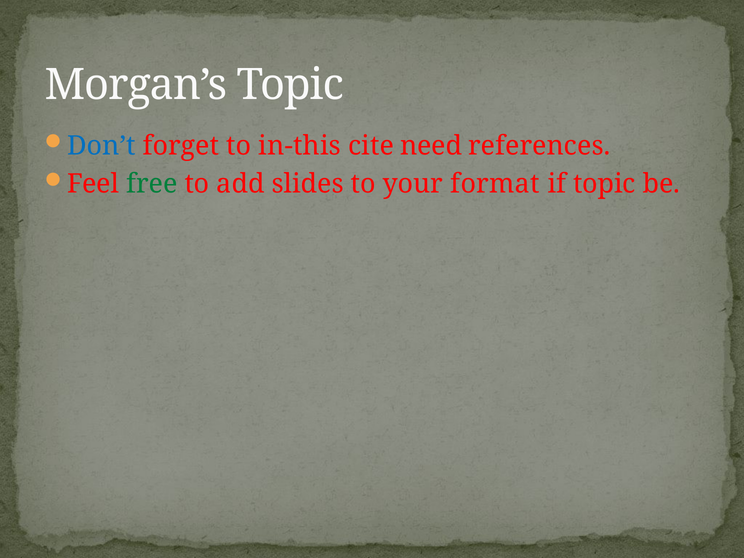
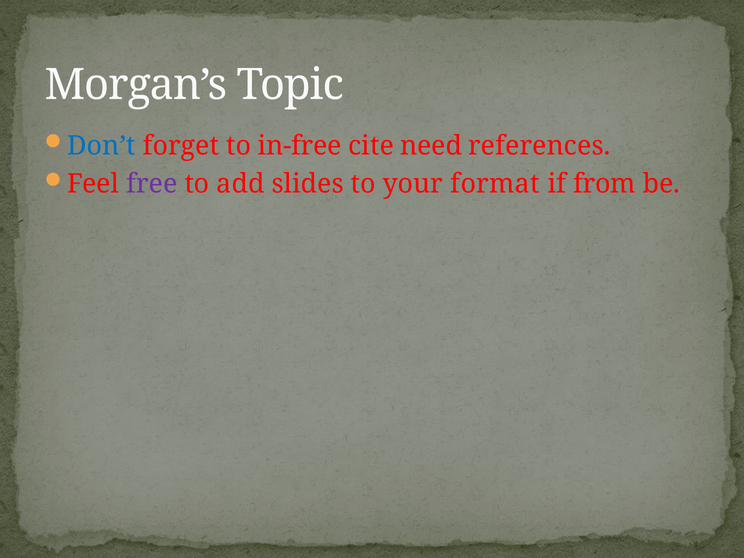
in-this: in-this -> in-free
free colour: green -> purple
if topic: topic -> from
